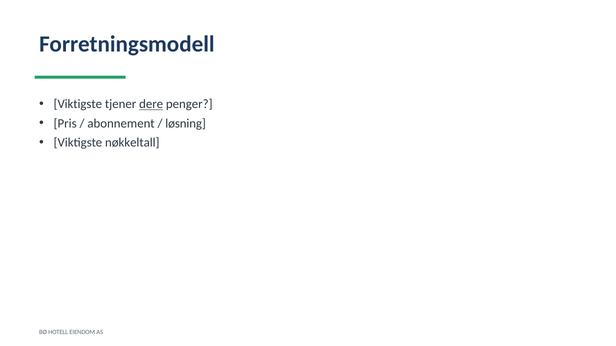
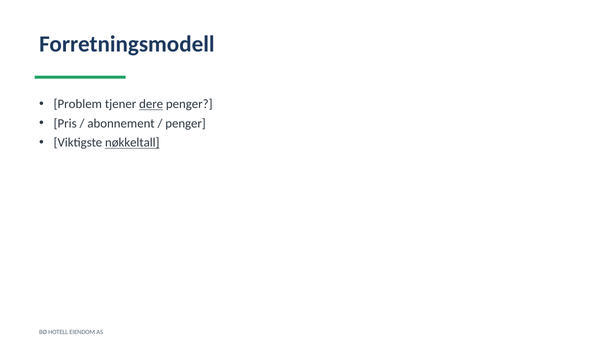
Viktigste at (78, 104): Viktigste -> Problem
løsning at (186, 124): løsning -> penger
nøkkeltall underline: none -> present
